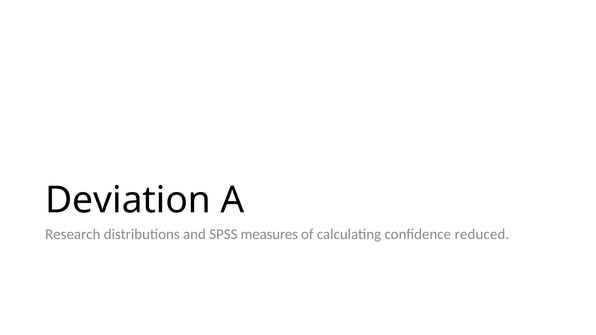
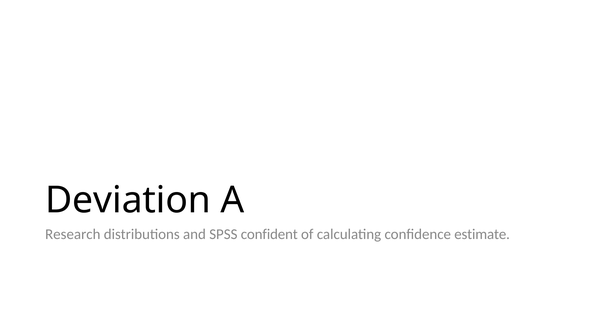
measures: measures -> confident
reduced: reduced -> estimate
